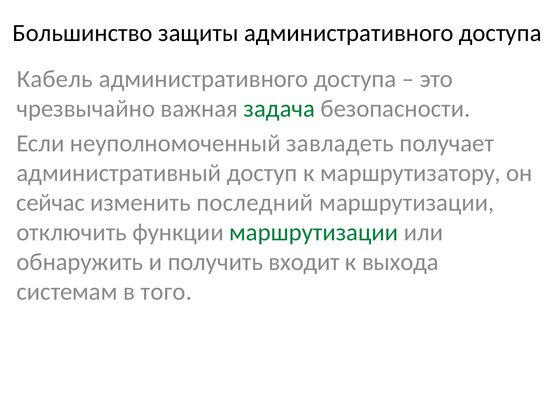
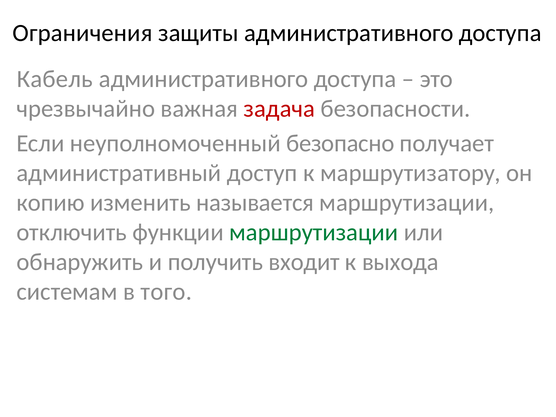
Большинство: Большинство -> Ограничения
задача colour: green -> red
завладеть: завладеть -> безопасно
сейчас: сейчас -> копию
последний: последний -> называется
